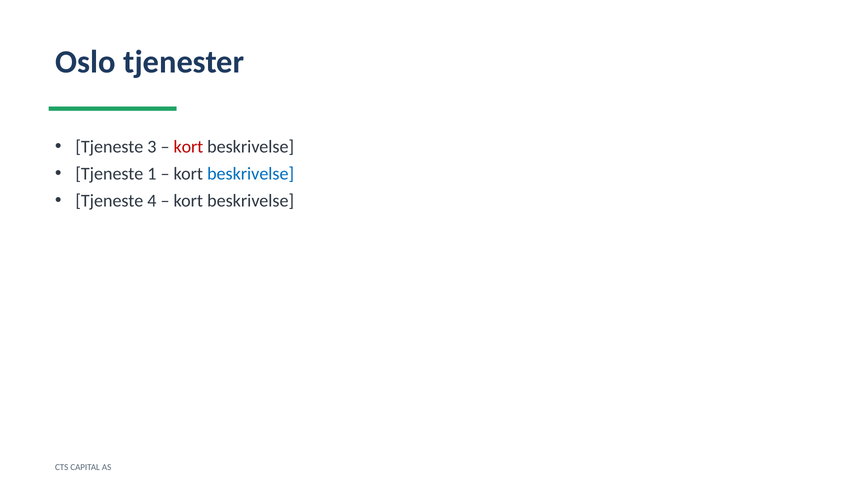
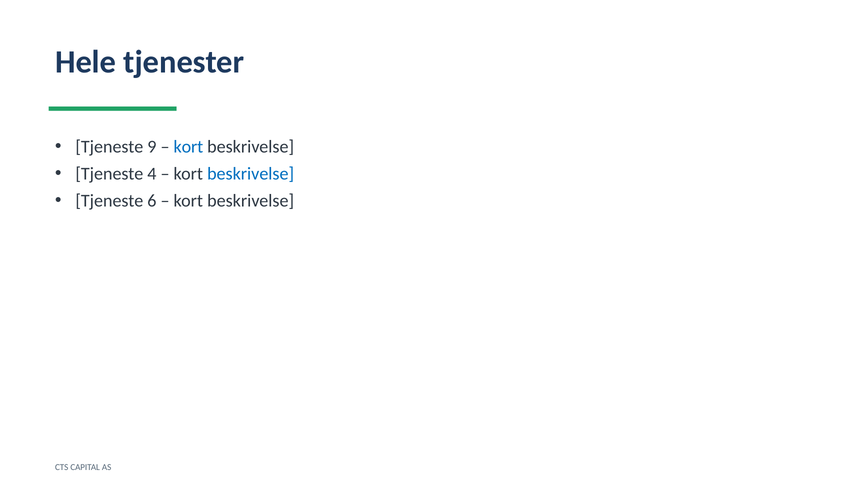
Oslo: Oslo -> Hele
3: 3 -> 9
kort at (188, 147) colour: red -> blue
1: 1 -> 4
4: 4 -> 6
